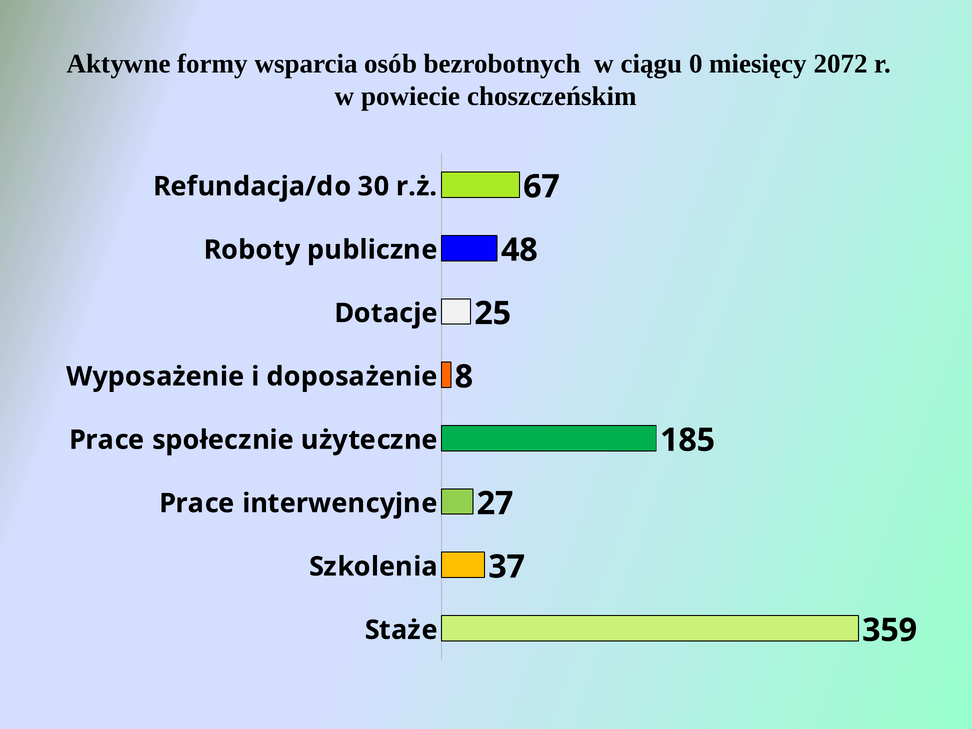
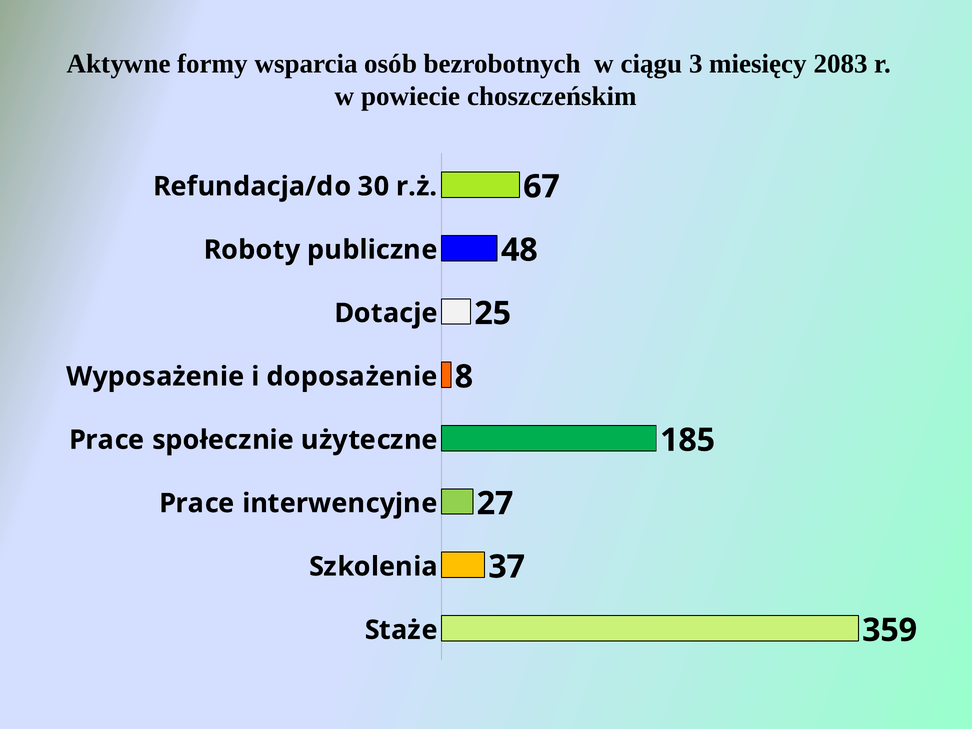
0: 0 -> 3
2072: 2072 -> 2083
